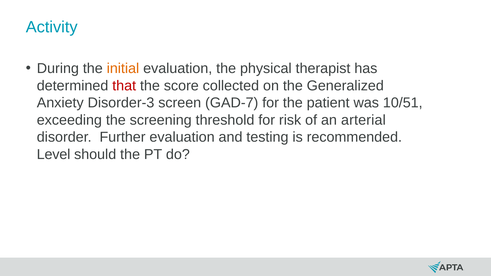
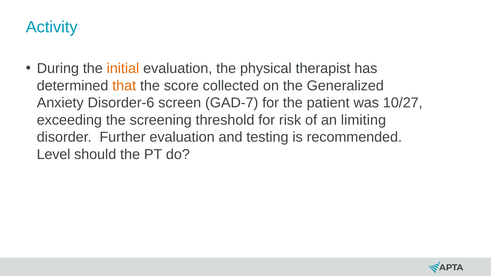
that colour: red -> orange
Disorder-3: Disorder-3 -> Disorder-6
10/51: 10/51 -> 10/27
arterial: arterial -> limiting
